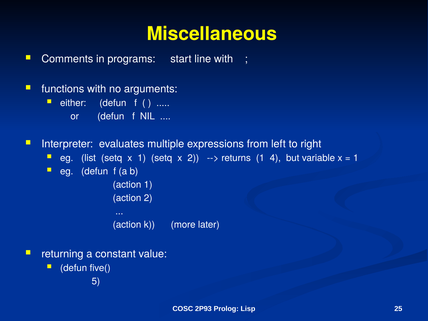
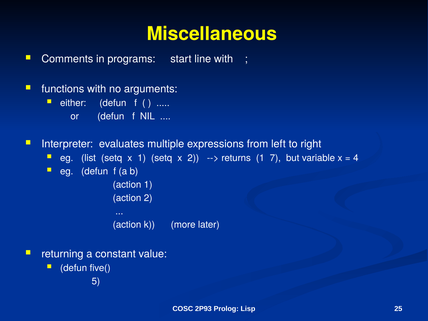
4: 4 -> 7
1 at (356, 158): 1 -> 4
